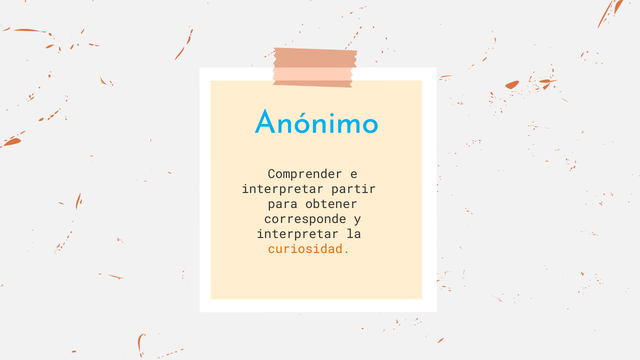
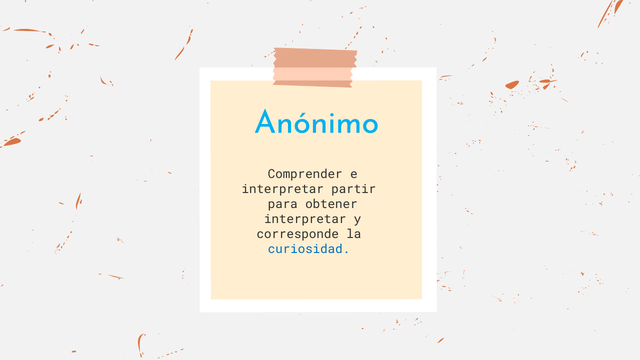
corresponde at (305, 219): corresponde -> interpretar
interpretar at (298, 234): interpretar -> corresponde
curiosidad colour: orange -> blue
